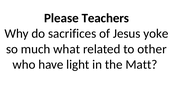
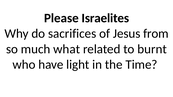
Teachers: Teachers -> Israelites
yoke: yoke -> from
other: other -> burnt
Matt: Matt -> Time
